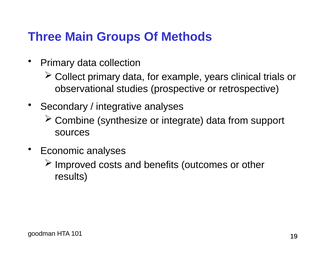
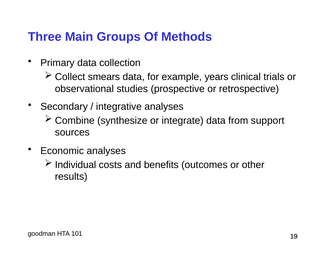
Collect primary: primary -> smears
Improved: Improved -> Individual
